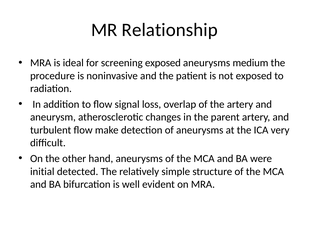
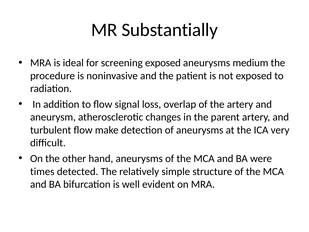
Relationship: Relationship -> Substantially
initial: initial -> times
